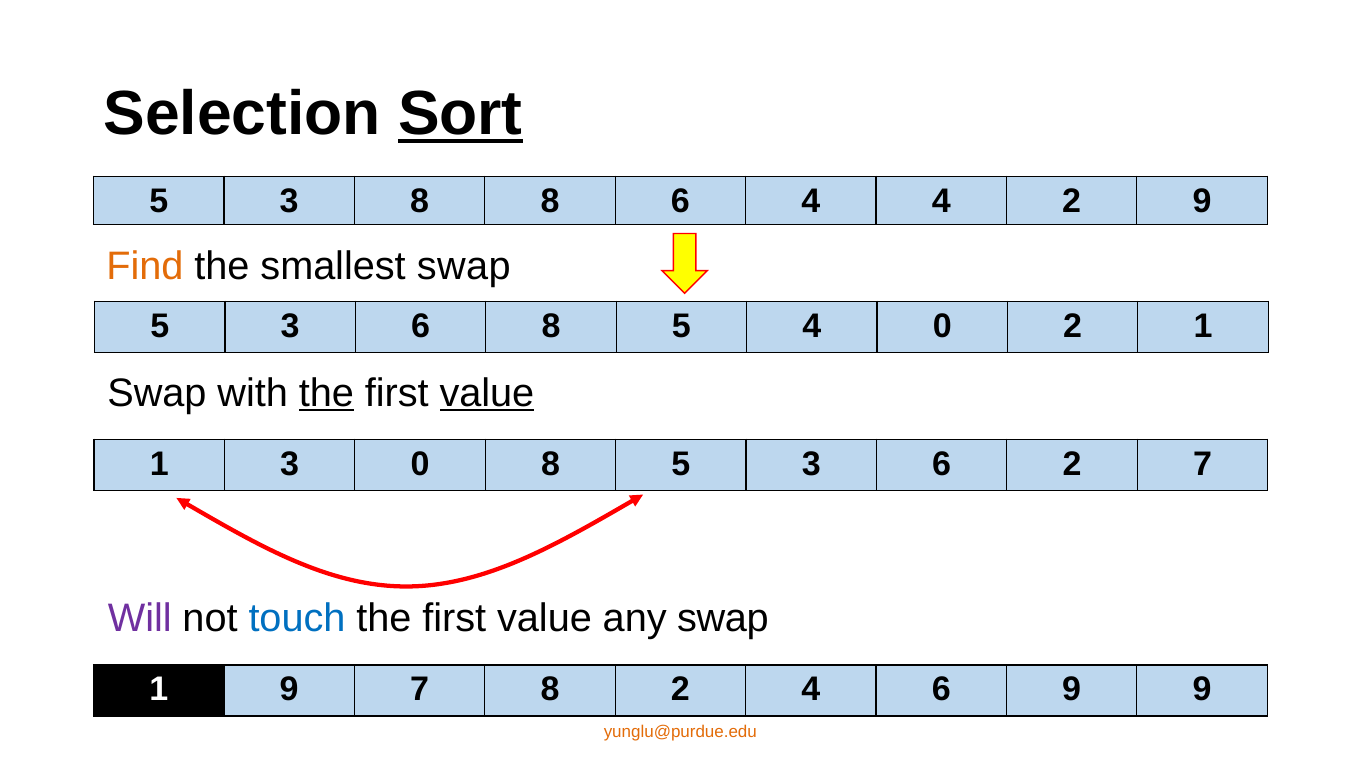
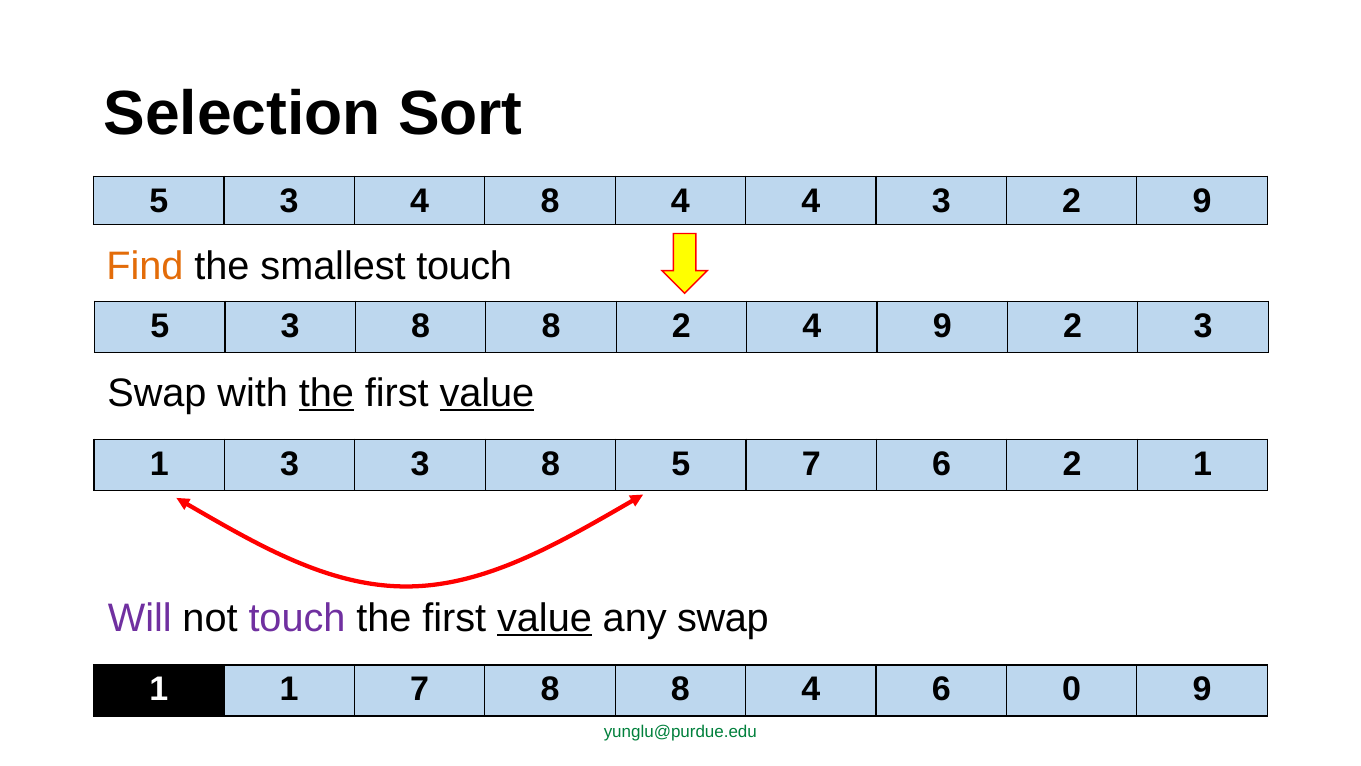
Sort underline: present -> none
3 8: 8 -> 4
6 at (680, 201): 6 -> 4
4 4: 4 -> 3
smallest swap: swap -> touch
6 at (421, 326): 6 -> 8
5 at (681, 326): 5 -> 2
4 0: 0 -> 9
2 1: 1 -> 3
3 0: 0 -> 3
8 5 3: 3 -> 7
2 7: 7 -> 1
touch at (297, 618) colour: blue -> purple
value at (545, 618) underline: none -> present
9 at (289, 689): 9 -> 1
7 8 2: 2 -> 8
6 9: 9 -> 0
yunglu@purdue.edu colour: orange -> green
